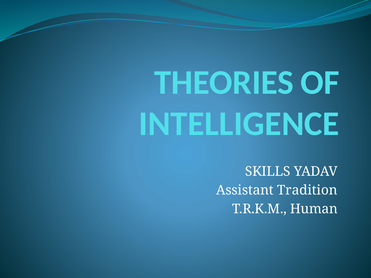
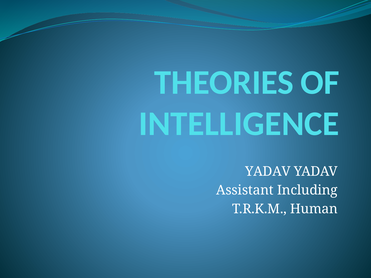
SKILLS at (268, 172): SKILLS -> YADAV
Tradition: Tradition -> Including
